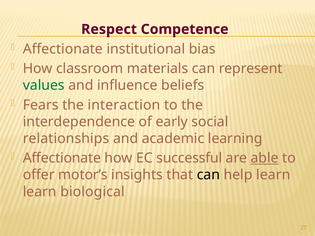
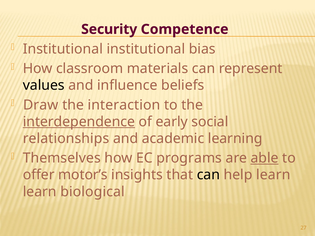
Respect: Respect -> Security
Affectionate at (63, 49): Affectionate -> Institutional
values colour: green -> black
Fears: Fears -> Draw
interdependence underline: none -> present
Affectionate at (62, 158): Affectionate -> Themselves
successful: successful -> programs
